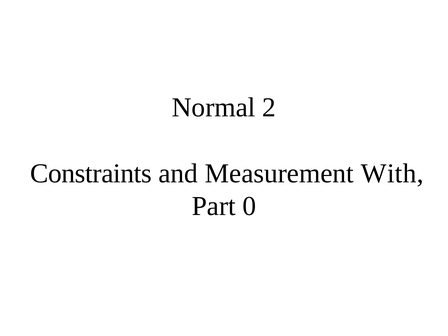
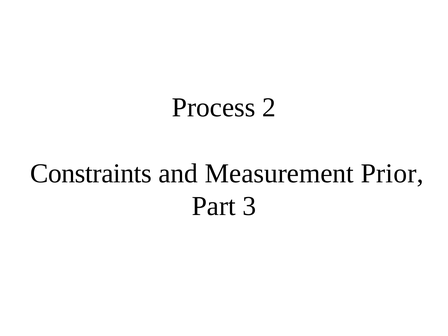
Normal: Normal -> Process
With: With -> Prior
0: 0 -> 3
